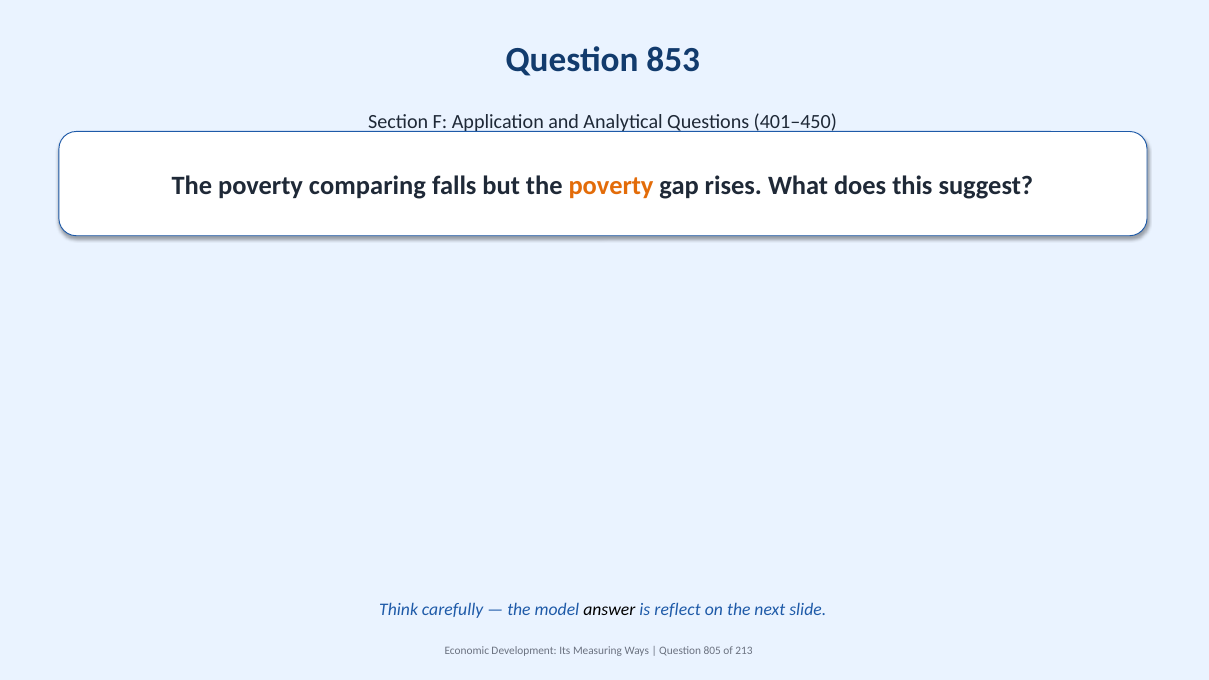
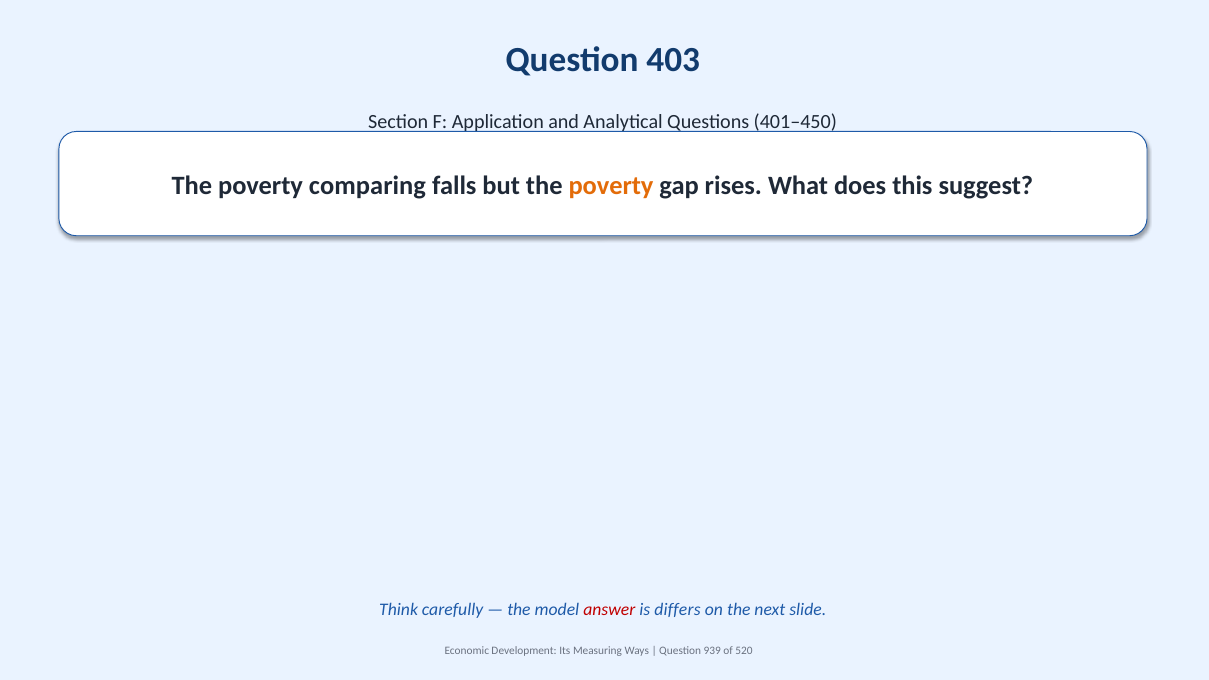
853: 853 -> 403
answer colour: black -> red
reflect: reflect -> differs
805: 805 -> 939
213: 213 -> 520
